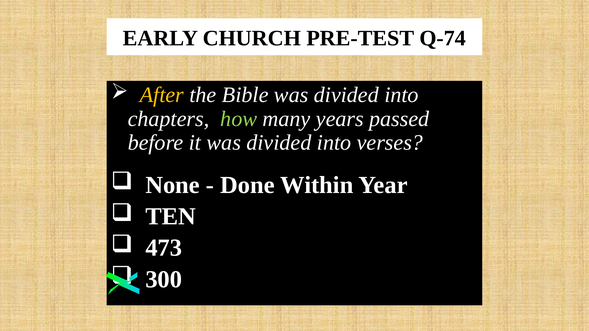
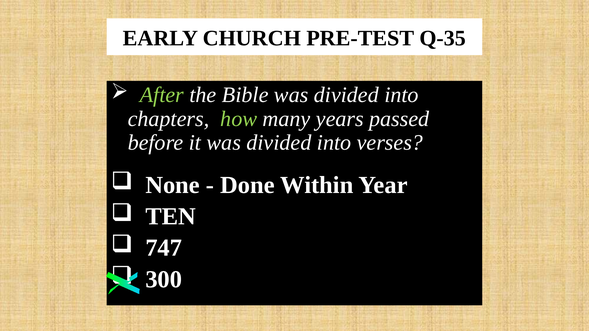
Q-74: Q-74 -> Q-35
After colour: yellow -> light green
473: 473 -> 747
